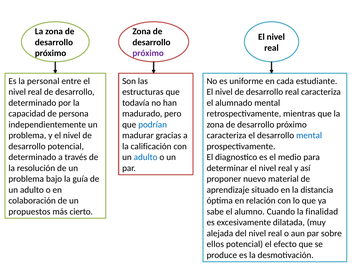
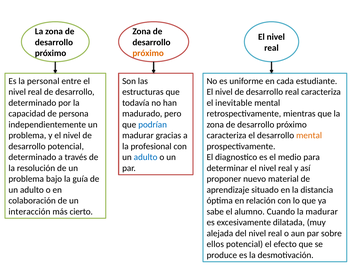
próximo at (148, 53) colour: purple -> orange
alumnado: alumnado -> inevitable
mental at (309, 136) colour: blue -> orange
calificación: calificación -> profesional
propuestos: propuestos -> interacción
la finalidad: finalidad -> madurar
